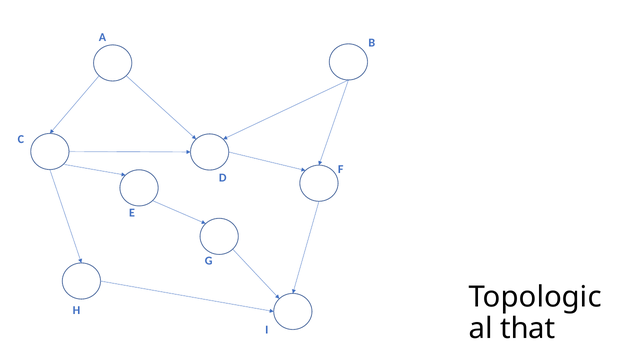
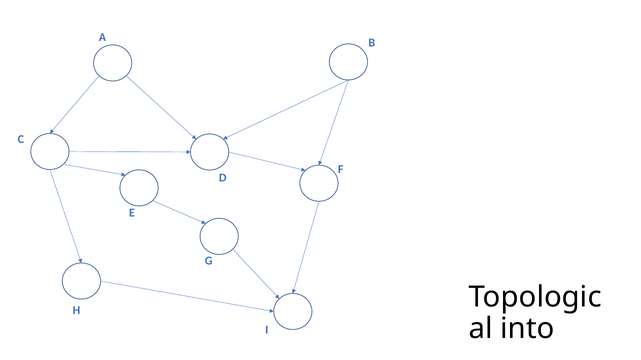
that: that -> into
